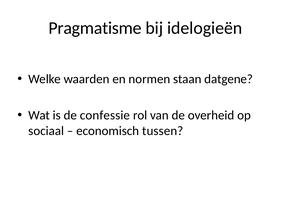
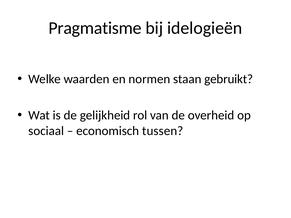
datgene: datgene -> gebruikt
confessie: confessie -> gelijkheid
